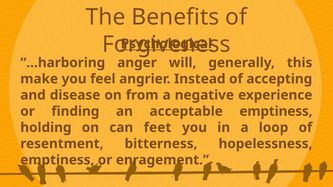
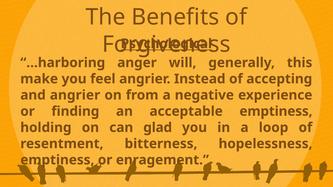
and disease: disease -> angrier
feet: feet -> glad
